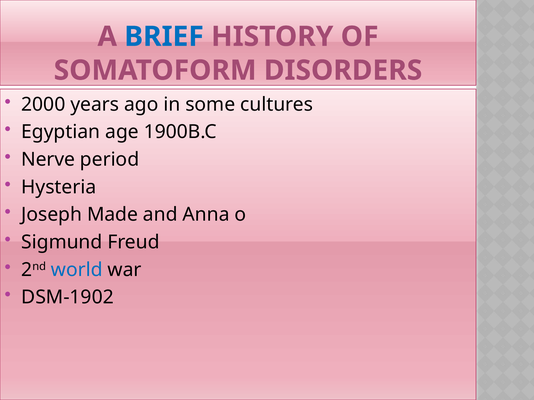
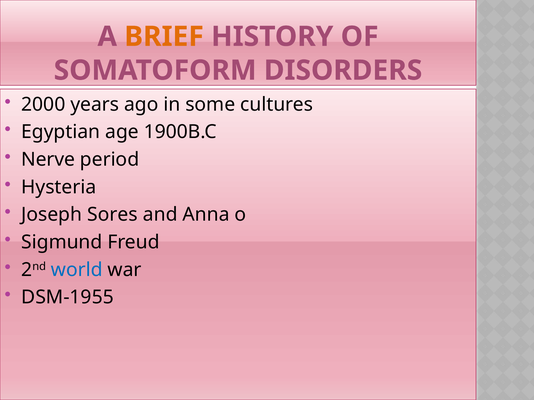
BRIEF colour: blue -> orange
Made: Made -> Sores
DSM-1902: DSM-1902 -> DSM-1955
